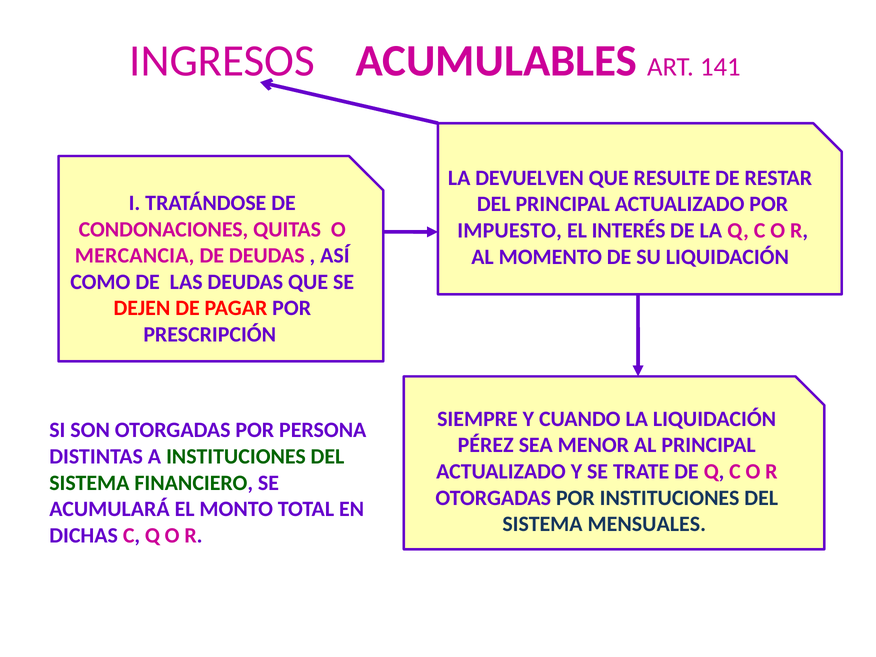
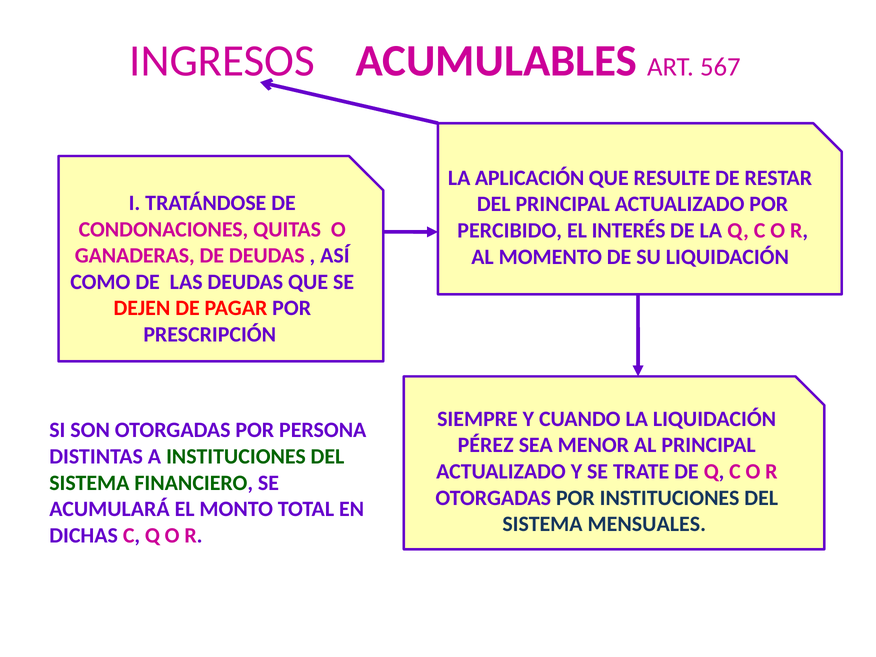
141: 141 -> 567
DEVUELVEN: DEVUELVEN -> APLICACIÓN
IMPUESTO: IMPUESTO -> PERCIBIDO
MERCANCIA: MERCANCIA -> GANADERAS
